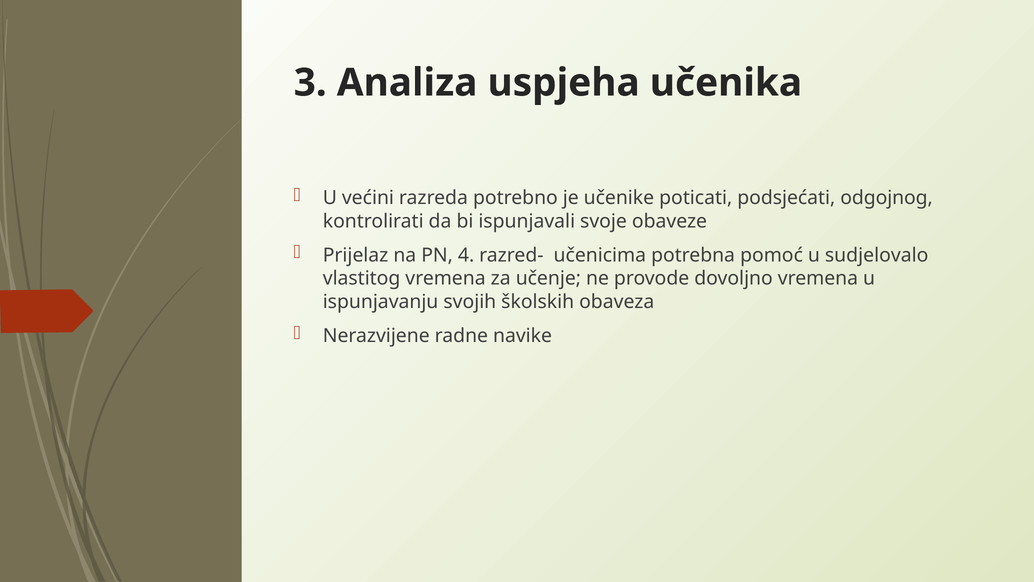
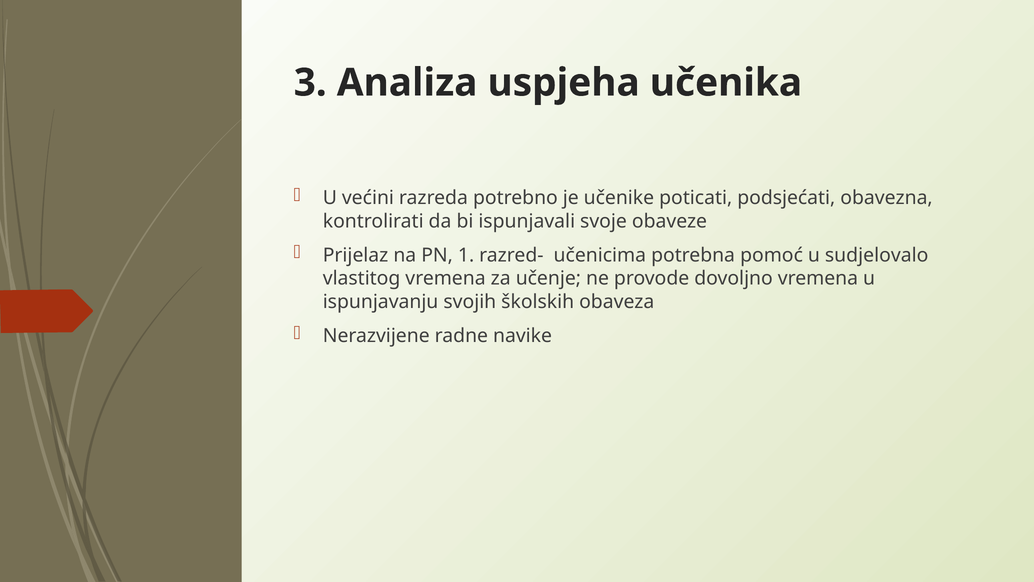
odgojnog: odgojnog -> obavezna
4: 4 -> 1
